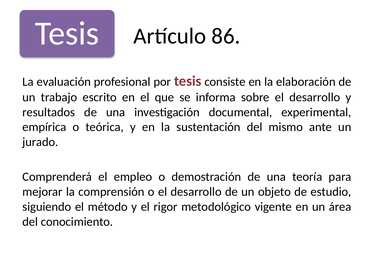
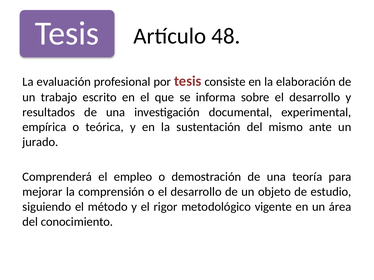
86: 86 -> 48
